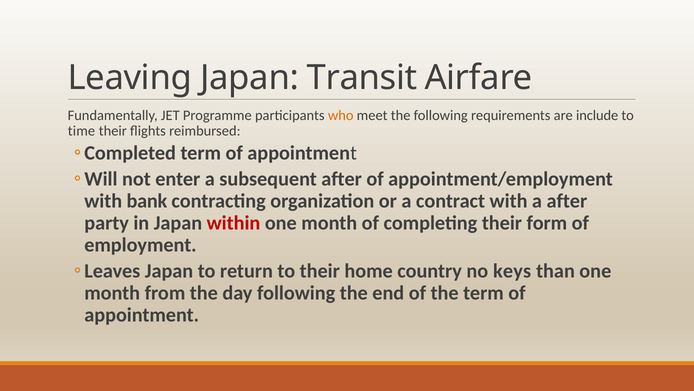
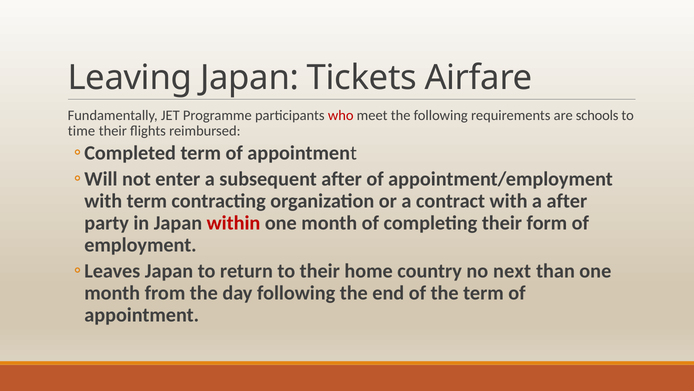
Transit: Transit -> Tickets
who colour: orange -> red
include: include -> schools
with bank: bank -> term
keys: keys -> next
